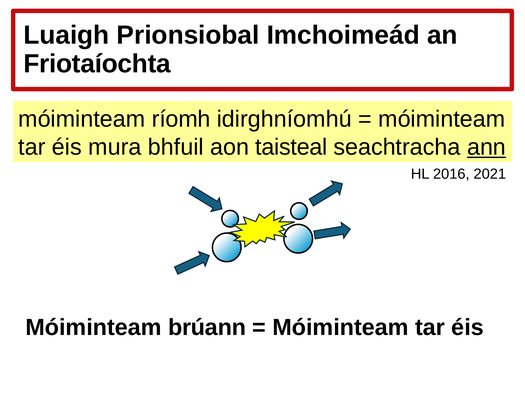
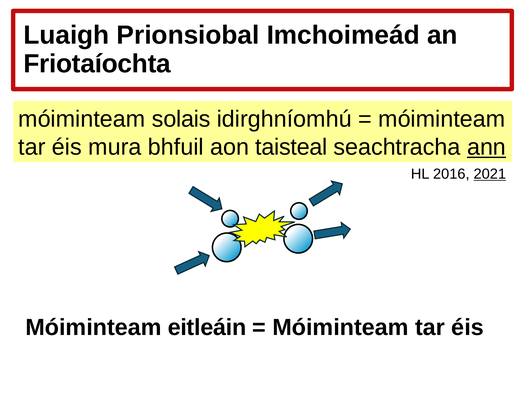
ríomh: ríomh -> solais
2021 underline: none -> present
brúann: brúann -> eitleáin
